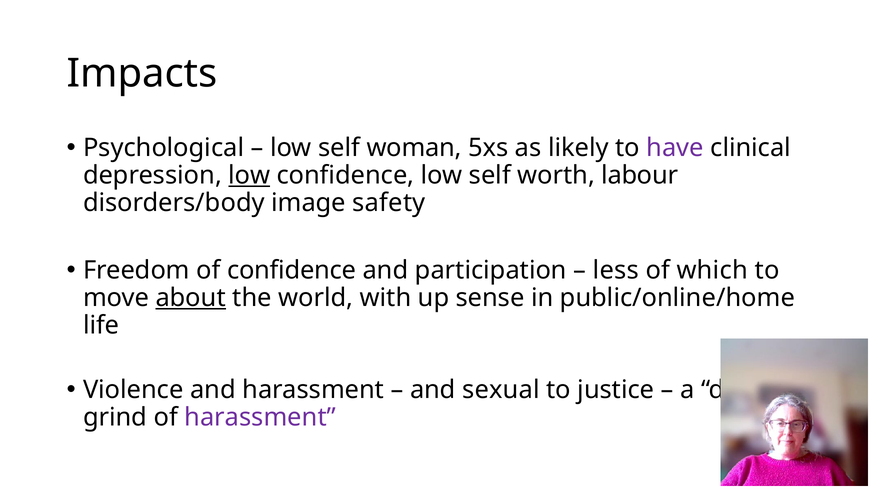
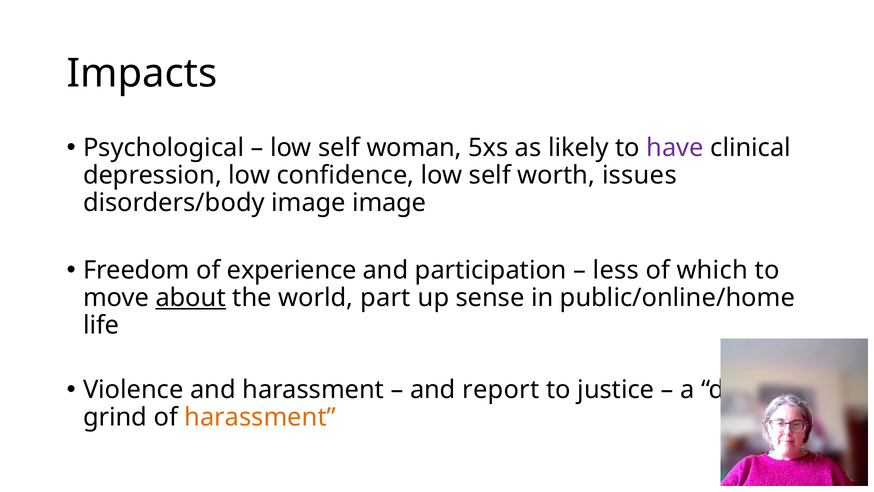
low at (249, 175) underline: present -> none
labour: labour -> issues
image safety: safety -> image
of confidence: confidence -> experience
with: with -> part
sexual: sexual -> report
harassment at (260, 417) colour: purple -> orange
